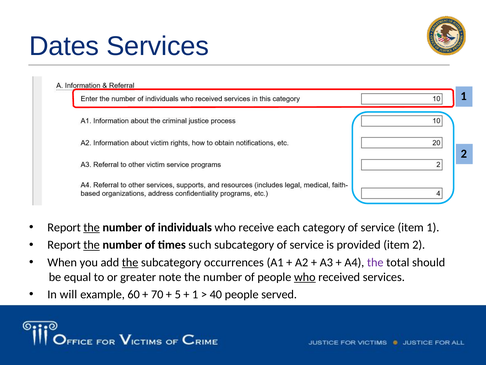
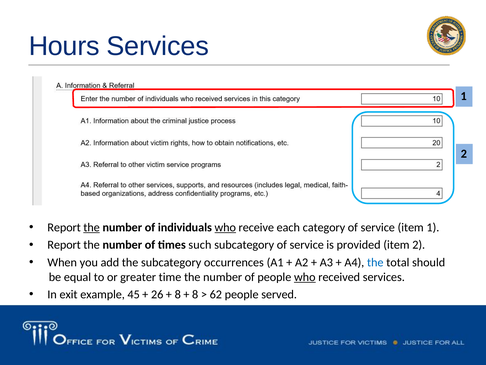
Dates: Dates -> Hours
who at (225, 227) underline: none -> present
the at (92, 245) underline: present -> none
the at (130, 262) underline: present -> none
the at (375, 262) colour: purple -> blue
note: note -> time
will: will -> exit
60: 60 -> 45
70: 70 -> 26
5 at (178, 294): 5 -> 8
1 at (195, 294): 1 -> 8
40: 40 -> 62
